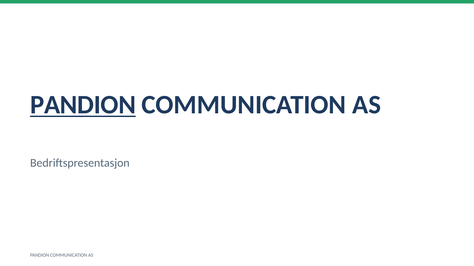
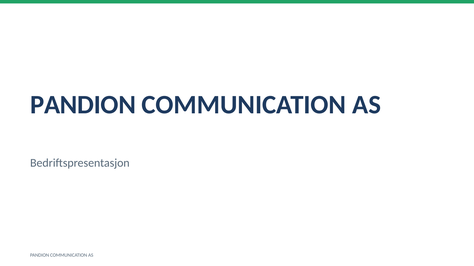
PANDION at (83, 105) underline: present -> none
